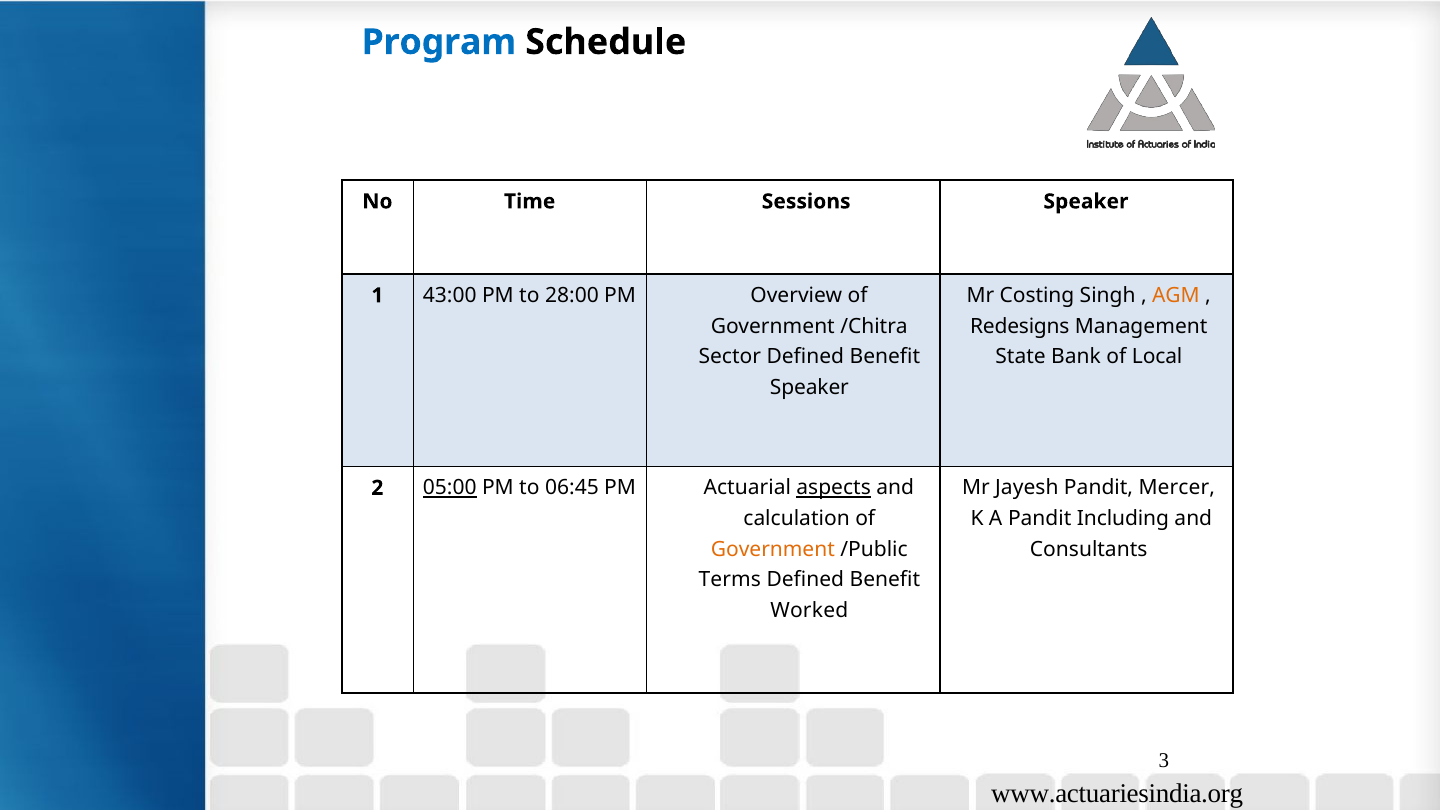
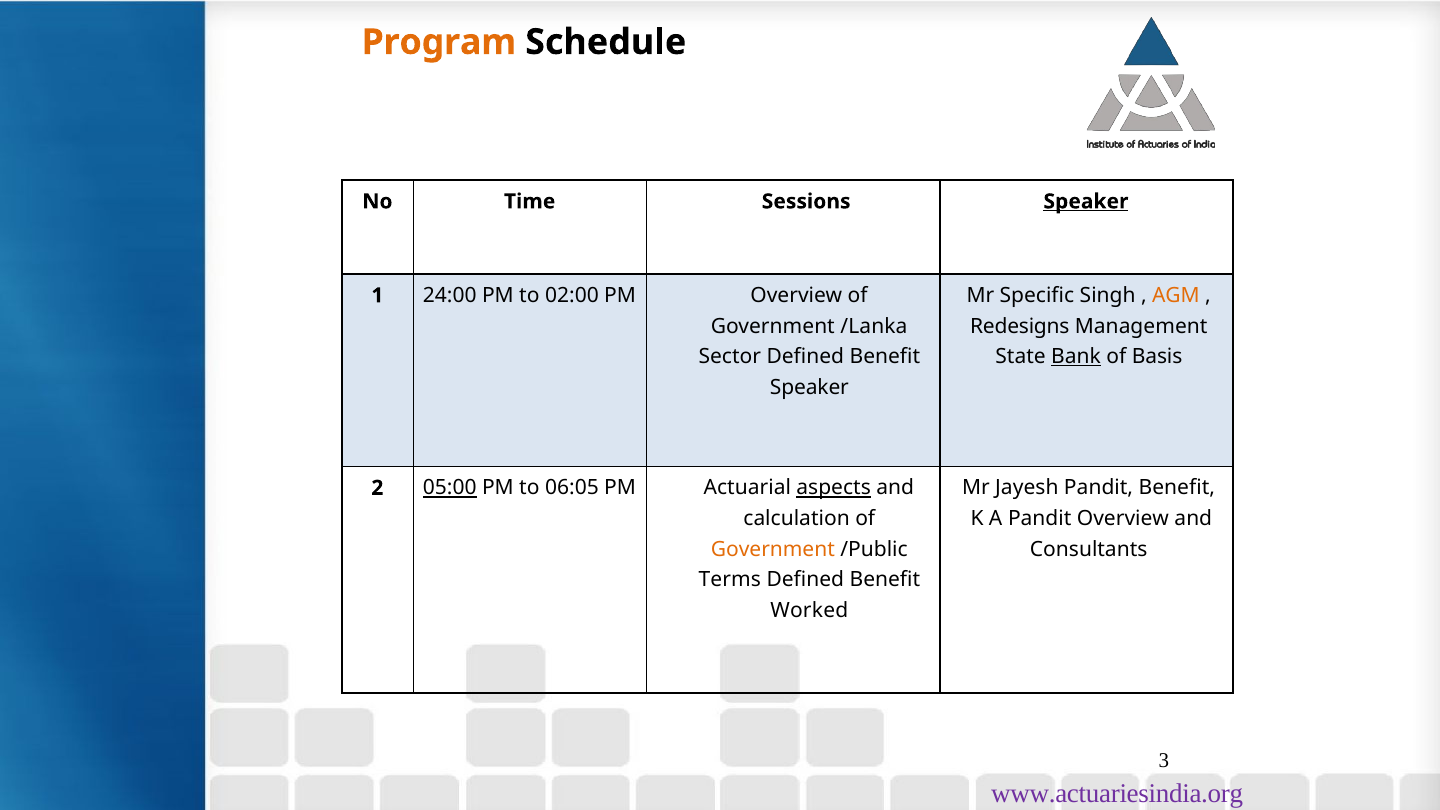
Program colour: blue -> orange
Speaker at (1086, 201) underline: none -> present
Costing: Costing -> Specific
43:00: 43:00 -> 24:00
28:00: 28:00 -> 02:00
/Chitra: /Chitra -> /Lanka
Bank underline: none -> present
Local: Local -> Basis
Pandit Mercer: Mercer -> Benefit
06:45: 06:45 -> 06:05
Pandit Including: Including -> Overview
www.actuariesindia.org colour: black -> purple
